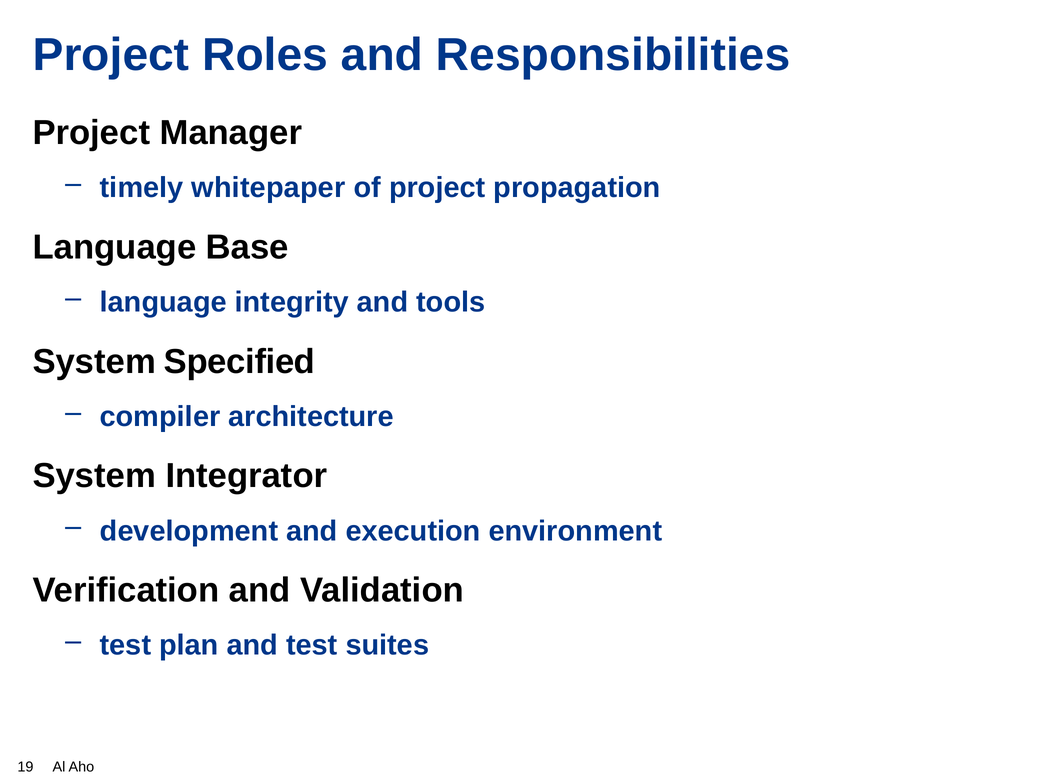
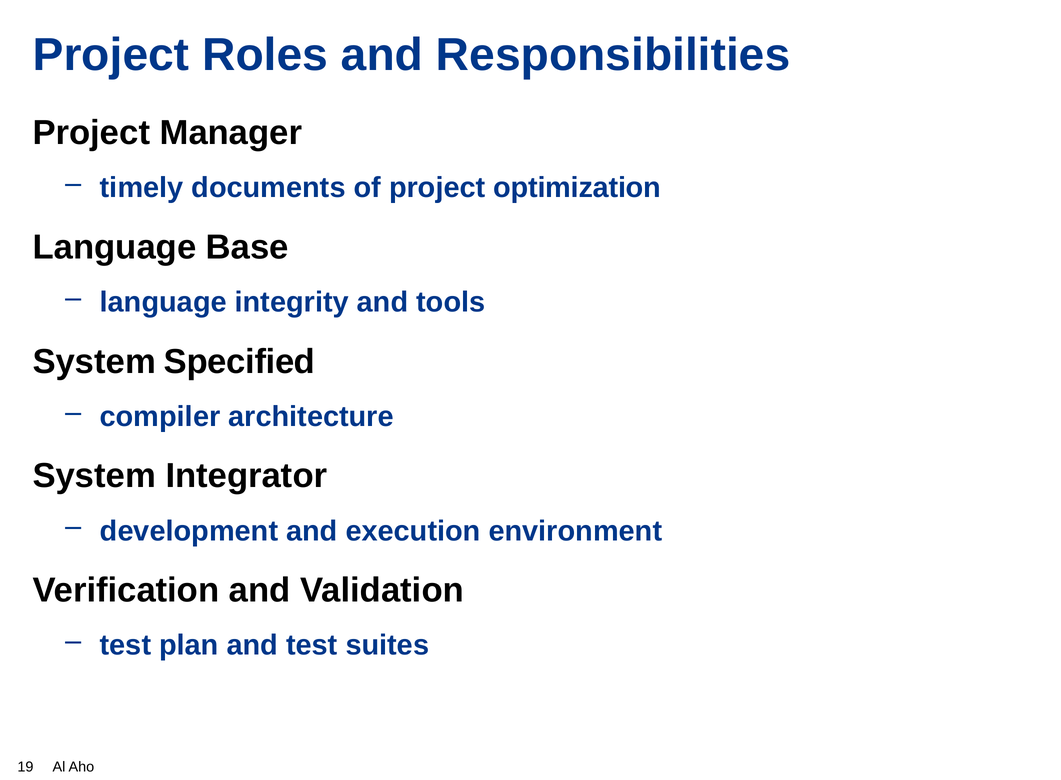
whitepaper: whitepaper -> documents
propagation: propagation -> optimization
